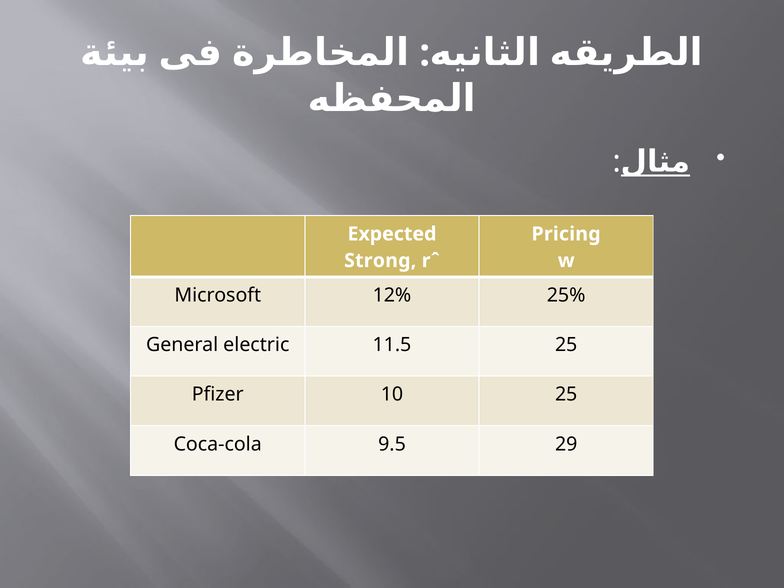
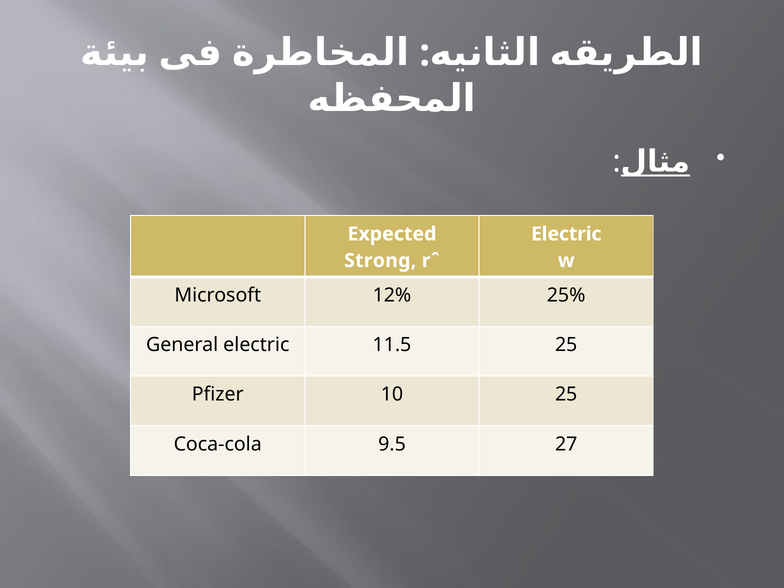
Pricing at (566, 234): Pricing -> Electric
29: 29 -> 27
